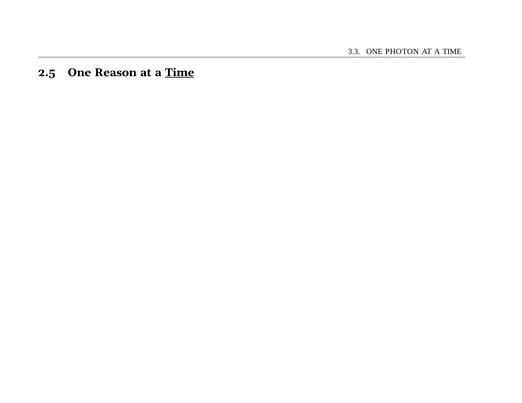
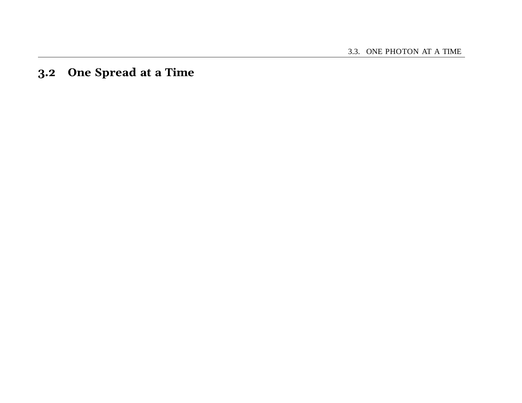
2.5: 2.5 -> 3.2
Reason: Reason -> Spread
Time at (180, 73) underline: present -> none
